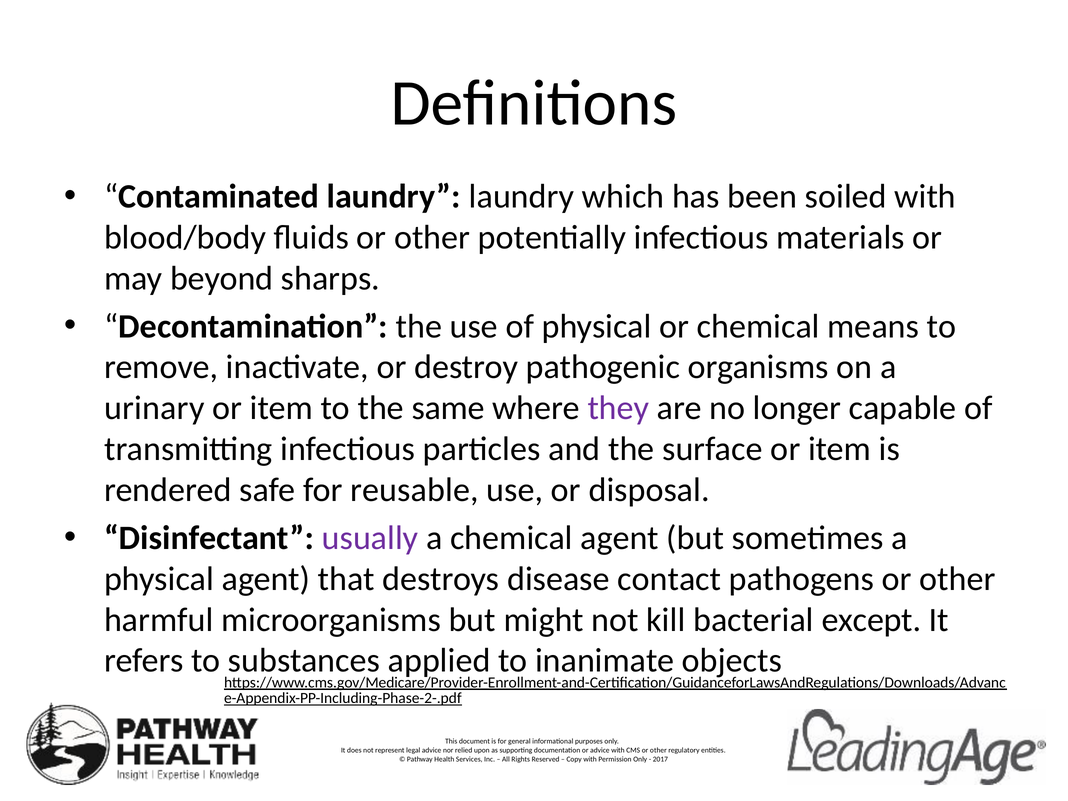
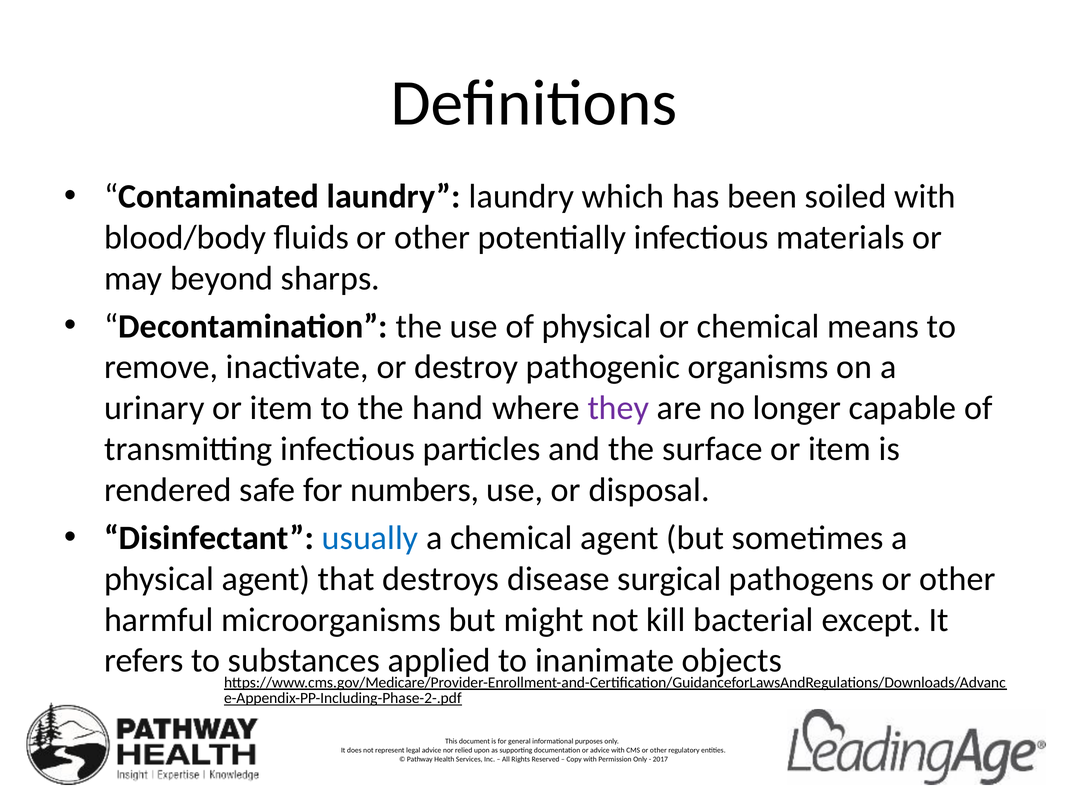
same: same -> hand
reusable: reusable -> numbers
usually colour: purple -> blue
contact: contact -> surgical
